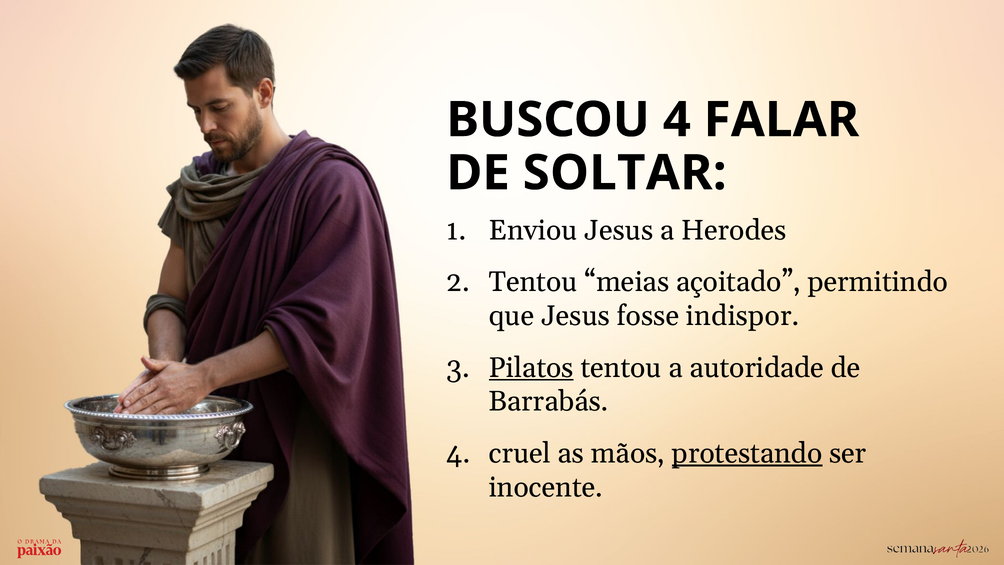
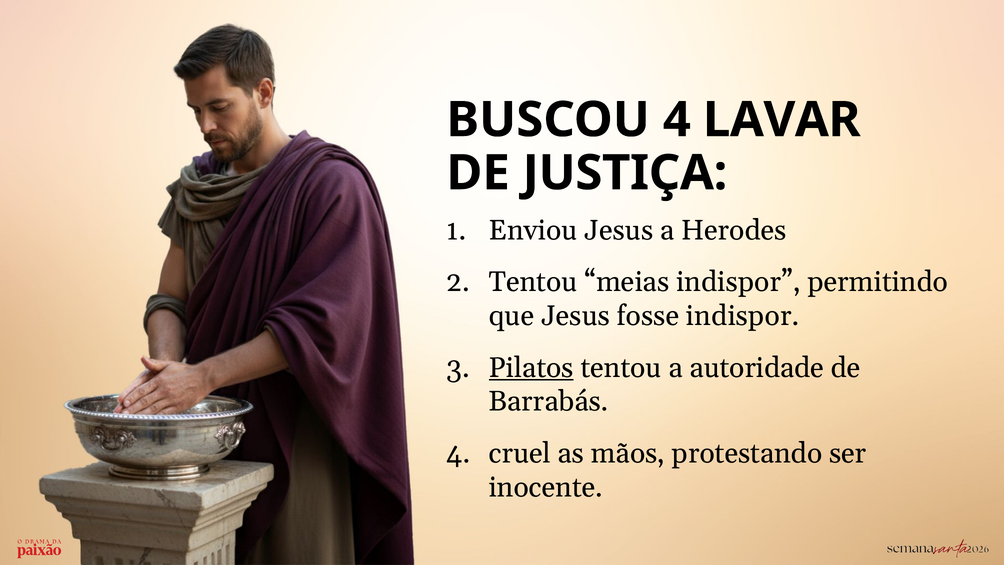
FALAR: FALAR -> LAVAR
SOLTAR: SOLTAR -> JUSTIÇA
meias açoitado: açoitado -> indispor
protestando underline: present -> none
